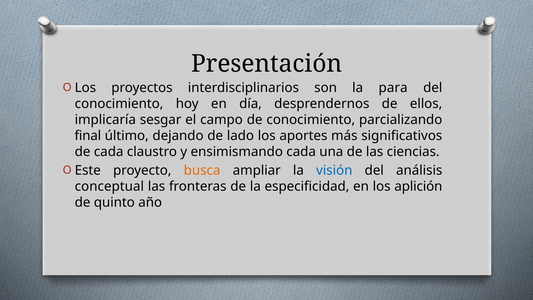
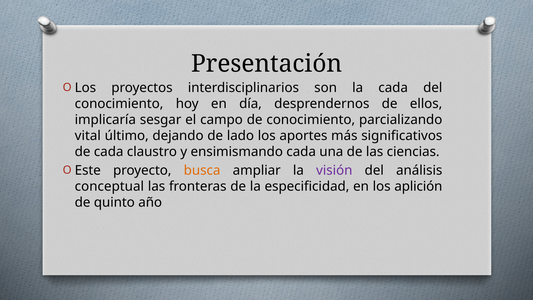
la para: para -> cada
final: final -> vital
visión colour: blue -> purple
